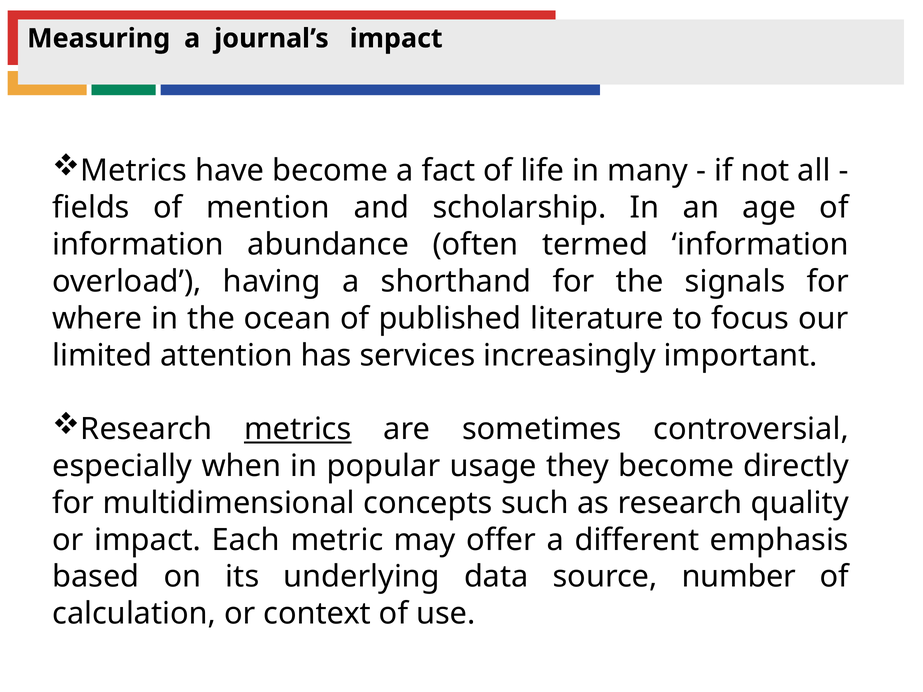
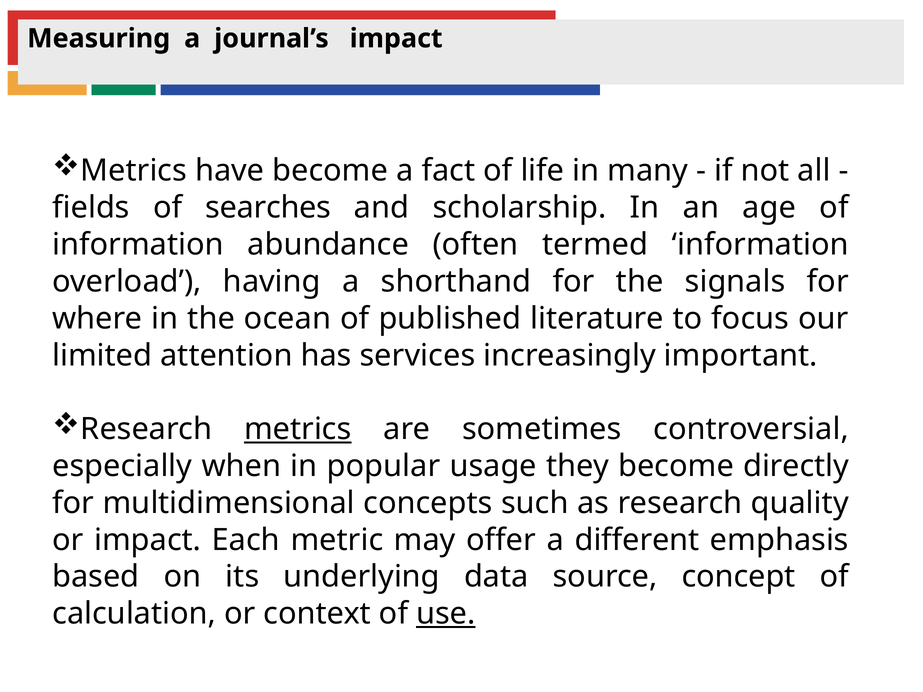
mention: mention -> searches
number: number -> concept
use underline: none -> present
